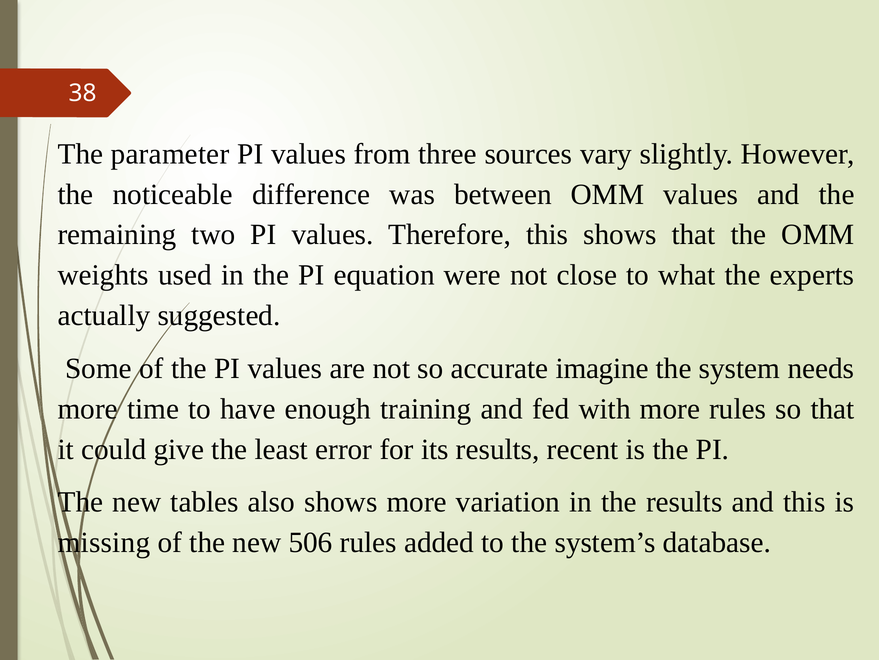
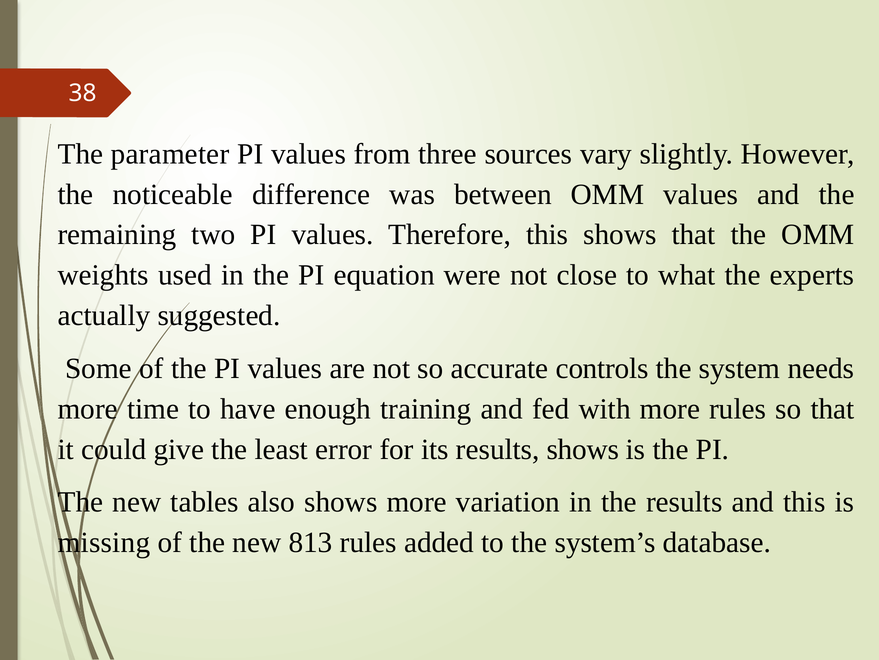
imagine: imagine -> controls
results recent: recent -> shows
506: 506 -> 813
